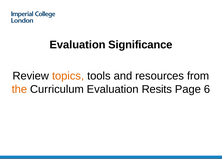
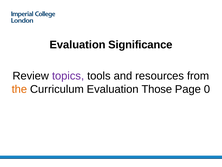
topics colour: orange -> purple
Resits: Resits -> Those
6: 6 -> 0
